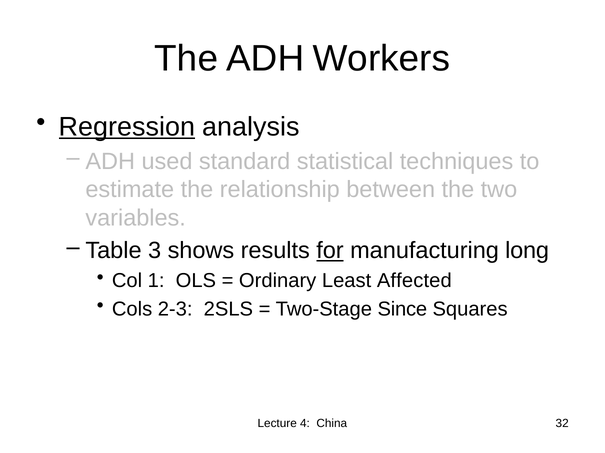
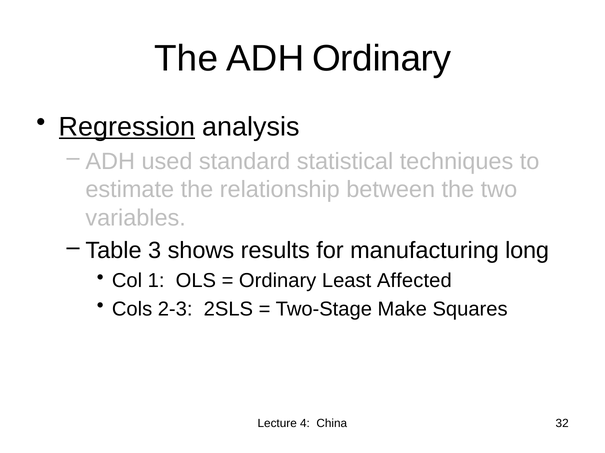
ADH Workers: Workers -> Ordinary
for underline: present -> none
Since: Since -> Make
